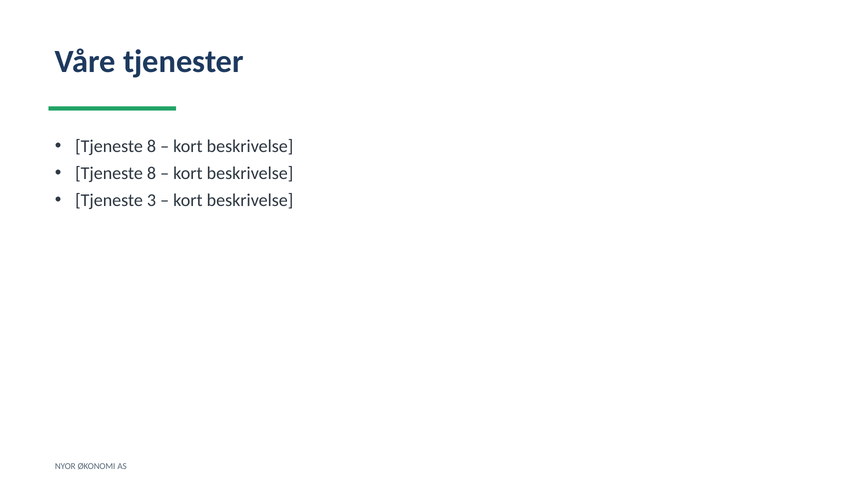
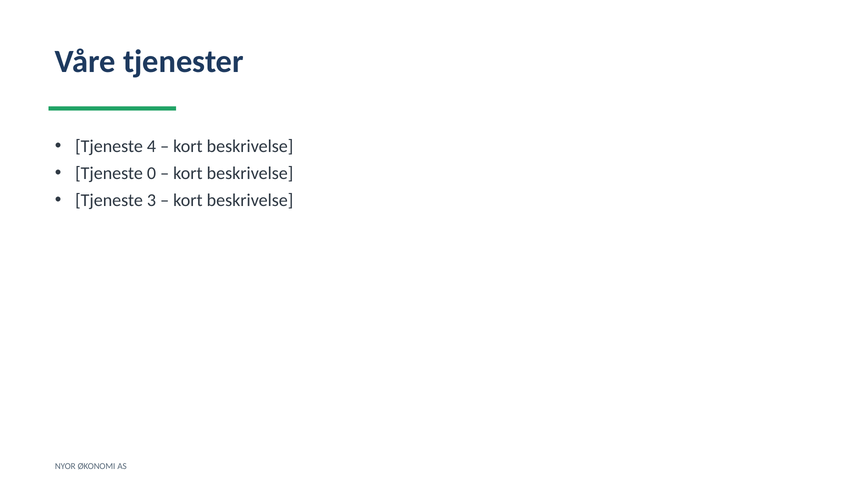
8 at (151, 146): 8 -> 4
8 at (151, 173): 8 -> 0
